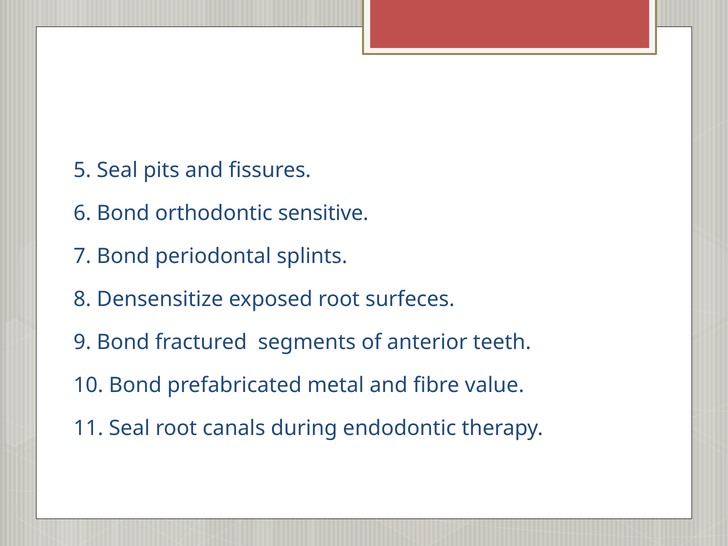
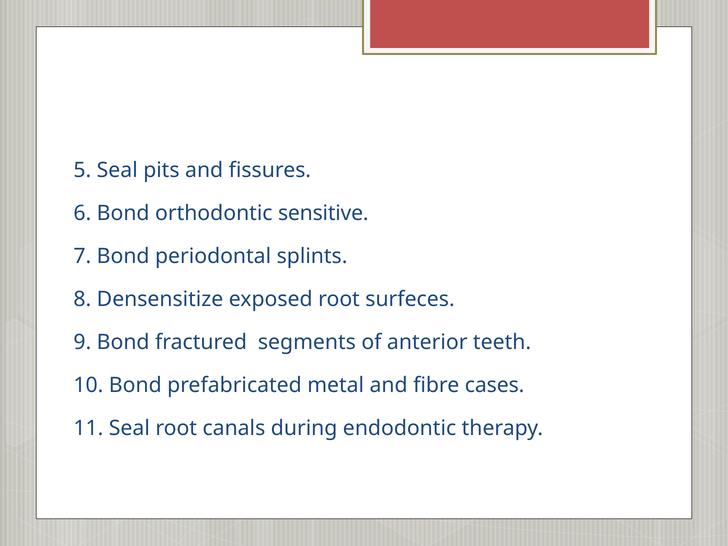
value: value -> cases
